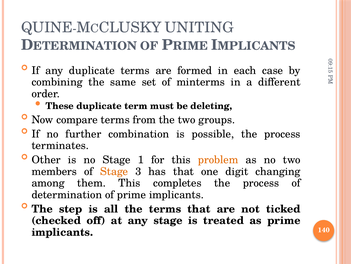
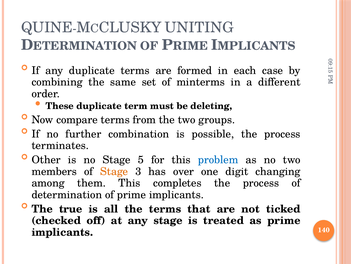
Stage 1: 1 -> 5
problem colour: orange -> blue
has that: that -> over
step: step -> true
